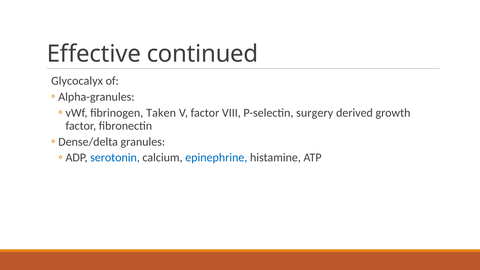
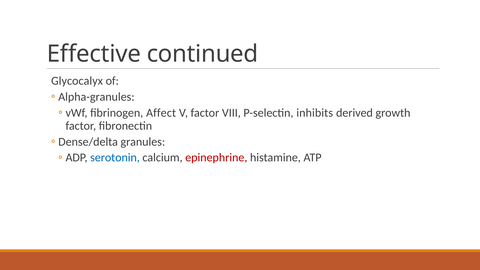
Taken: Taken -> Affect
surgery: surgery -> inhibits
epinephrine colour: blue -> red
